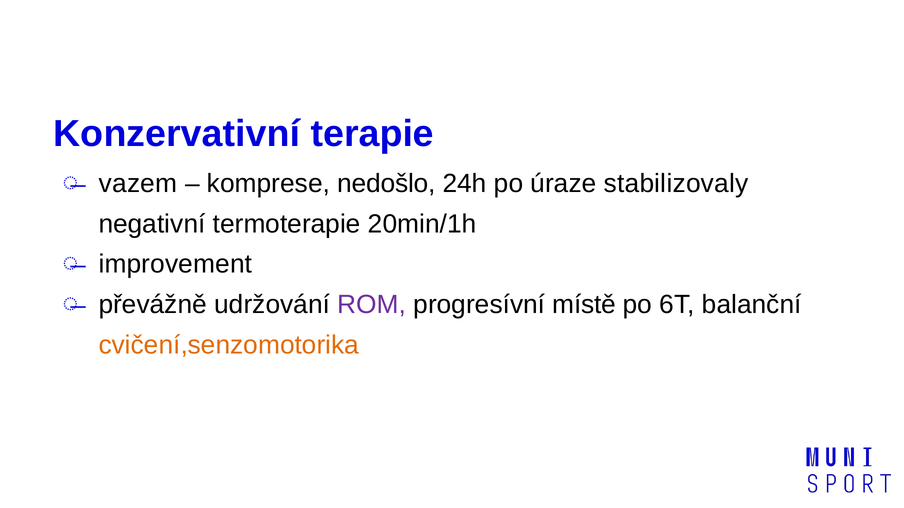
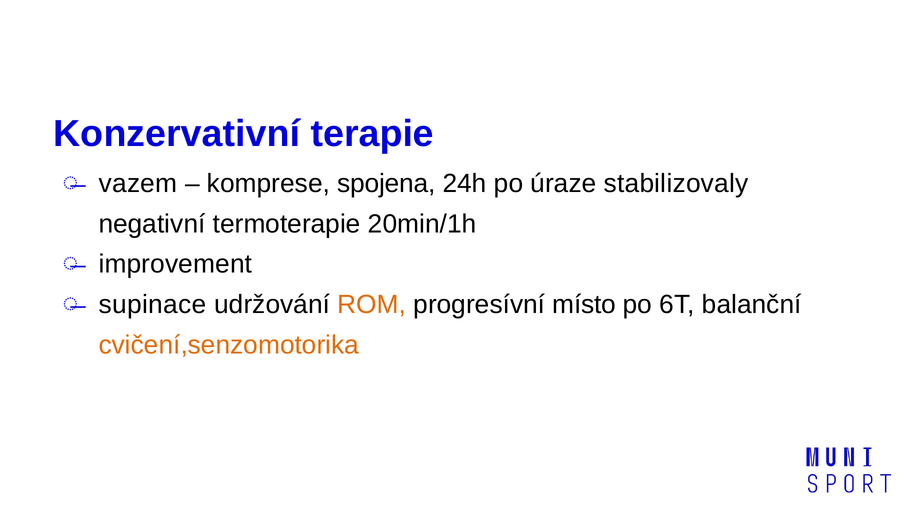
nedošlo: nedošlo -> spojena
převážně: převážně -> supinace
ROM colour: purple -> orange
místě: místě -> místo
